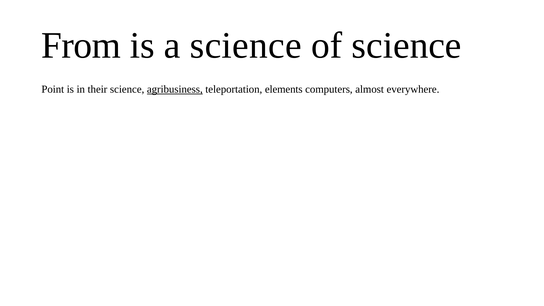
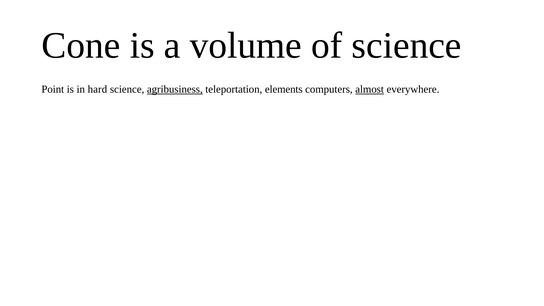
From: From -> Cone
a science: science -> volume
their: their -> hard
almost underline: none -> present
